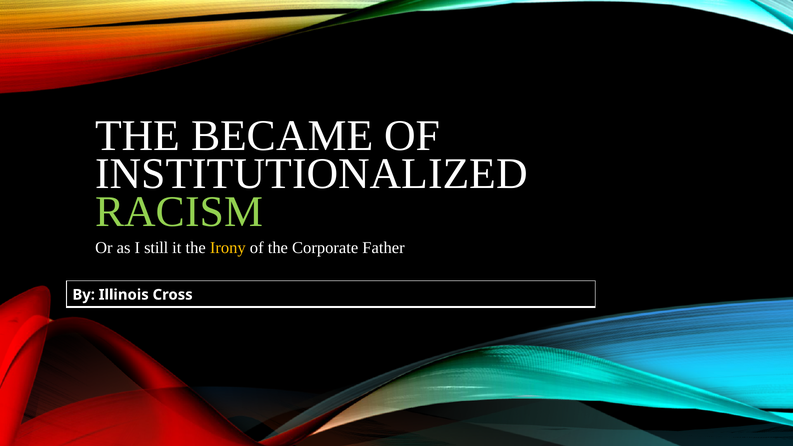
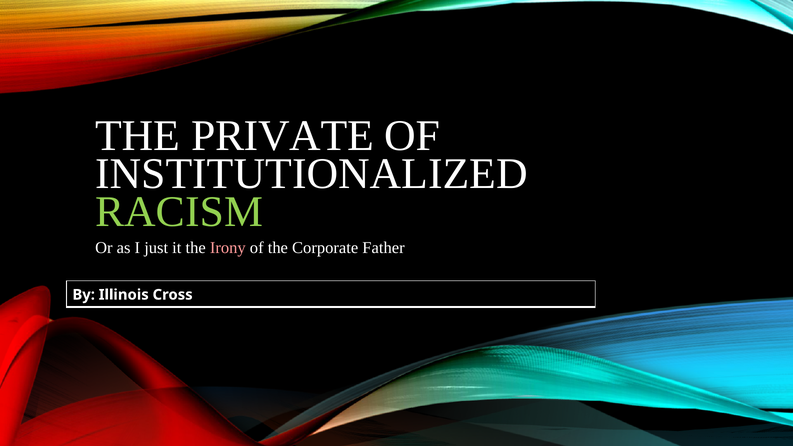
BECAME: BECAME -> PRIVATE
still: still -> just
Irony colour: yellow -> pink
